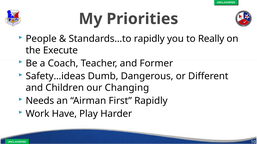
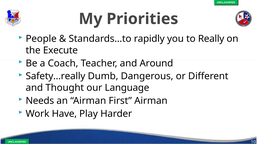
Former: Former -> Around
Safety…ideas: Safety…ideas -> Safety…really
Children: Children -> Thought
Changing: Changing -> Language
First Rapidly: Rapidly -> Airman
